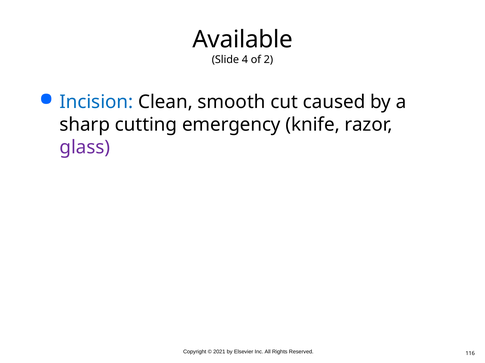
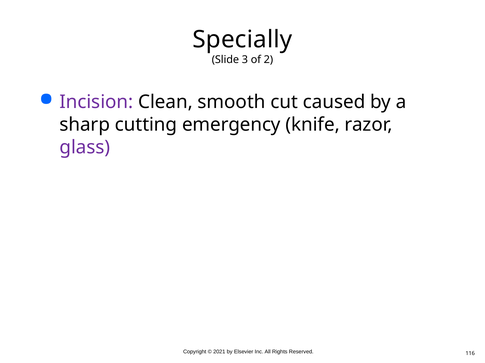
Available: Available -> Specially
4: 4 -> 3
Incision colour: blue -> purple
